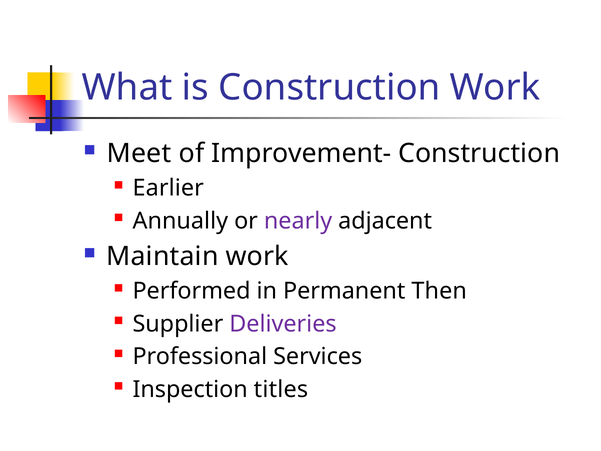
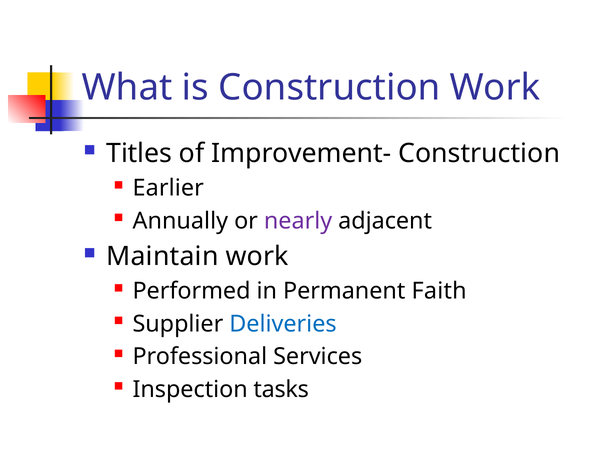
Meet: Meet -> Titles
Then: Then -> Faith
Deliveries colour: purple -> blue
titles: titles -> tasks
